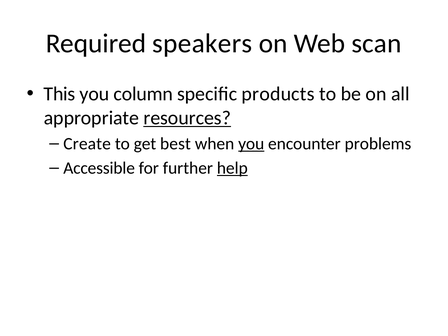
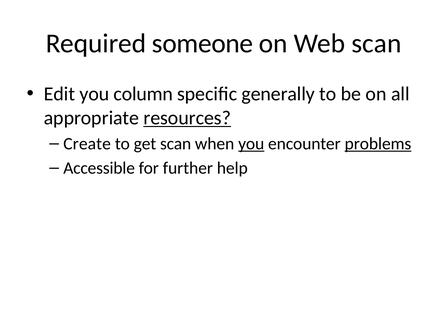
speakers: speakers -> someone
This: This -> Edit
products: products -> generally
get best: best -> scan
problems underline: none -> present
help underline: present -> none
